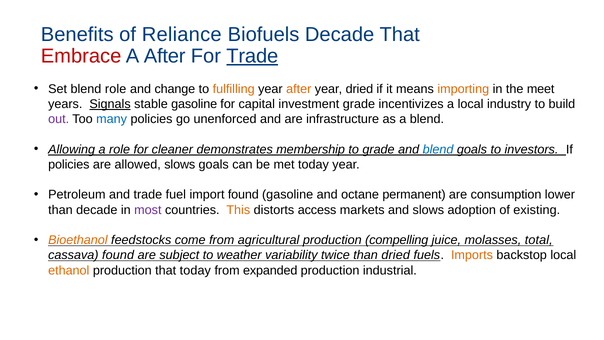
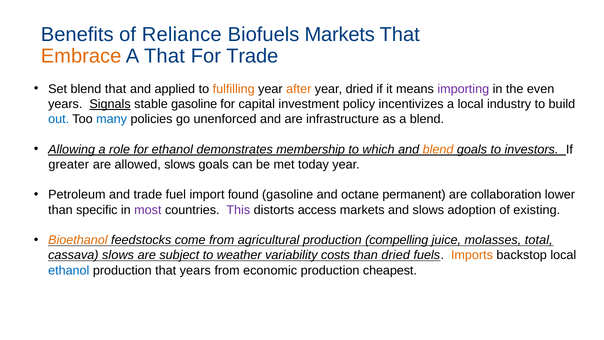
Biofuels Decade: Decade -> Markets
Embrace colour: red -> orange
A After: After -> That
Trade at (252, 56) underline: present -> none
blend role: role -> that
change: change -> applied
importing colour: orange -> purple
meet: meet -> even
investment grade: grade -> policy
out colour: purple -> blue
for cleaner: cleaner -> ethanol
to grade: grade -> which
blend at (438, 149) colour: blue -> orange
policies at (69, 164): policies -> greater
consumption: consumption -> collaboration
than decade: decade -> specific
This colour: orange -> purple
cassava found: found -> slows
twice: twice -> costs
ethanol at (69, 270) colour: orange -> blue
that today: today -> years
expanded: expanded -> economic
industrial: industrial -> cheapest
